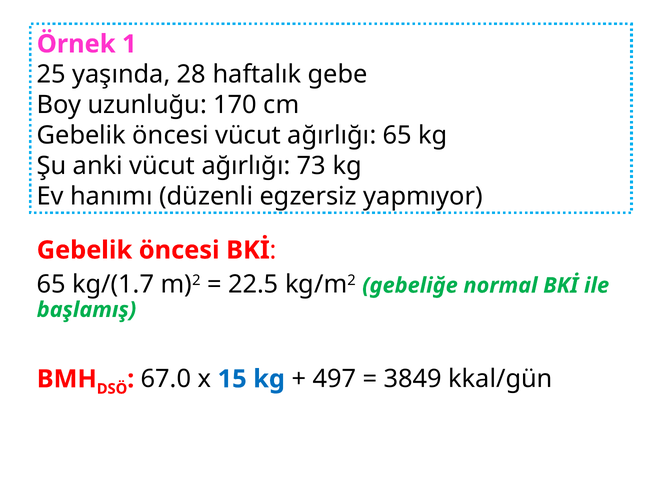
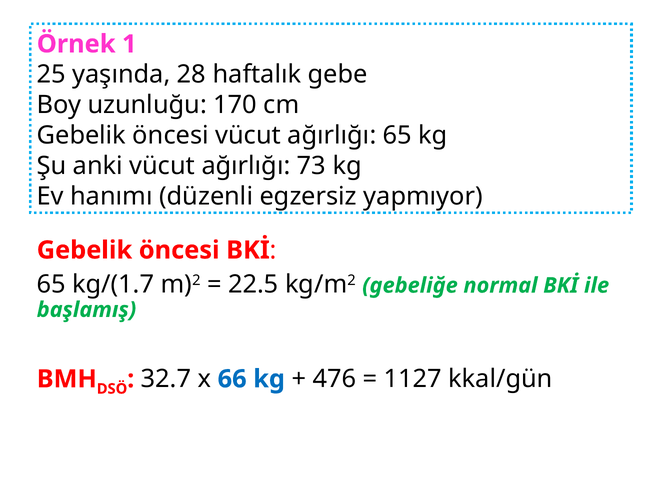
67.0: 67.0 -> 32.7
15: 15 -> 66
497: 497 -> 476
3849: 3849 -> 1127
